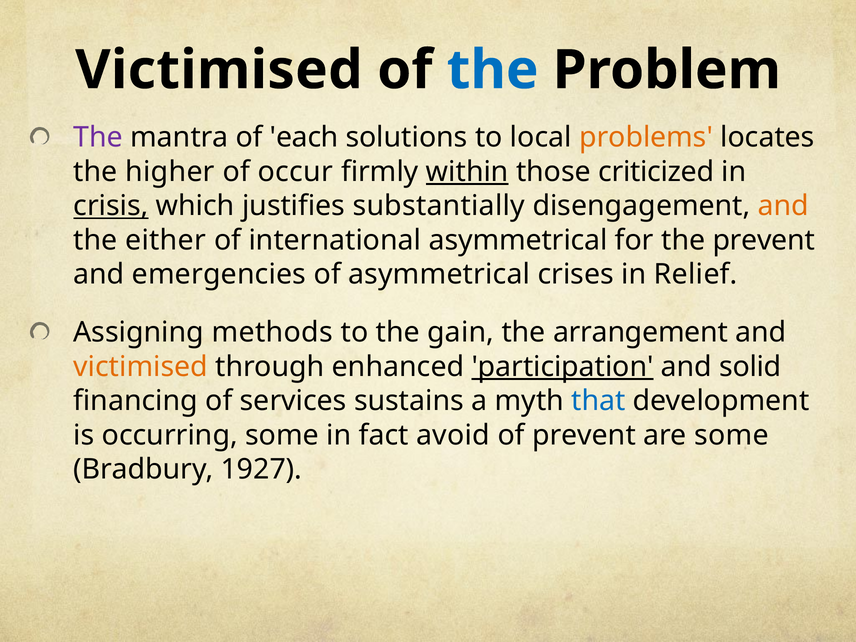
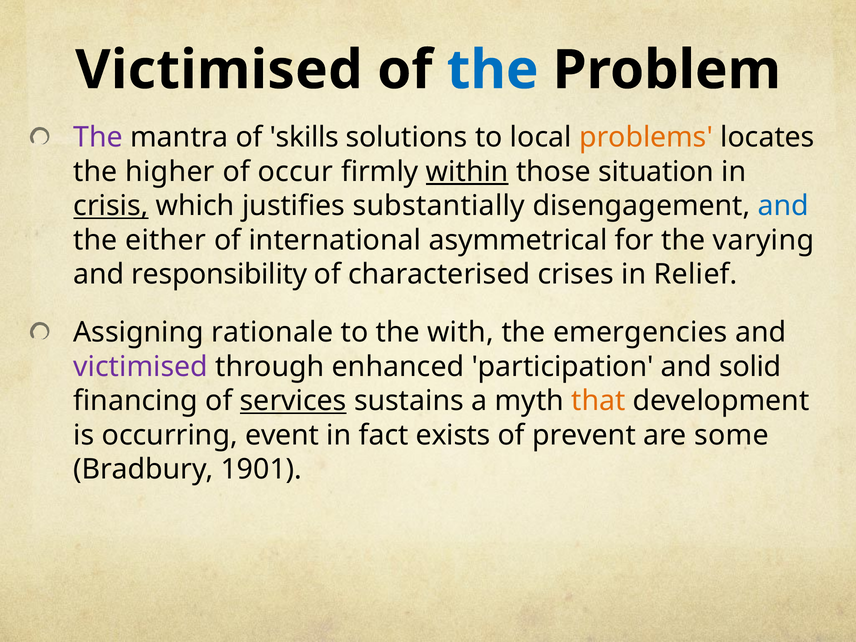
each: each -> skills
criticized: criticized -> situation
and at (783, 206) colour: orange -> blue
the prevent: prevent -> varying
emergencies: emergencies -> responsibility
of asymmetrical: asymmetrical -> characterised
methods: methods -> rationale
gain: gain -> with
arrangement: arrangement -> emergencies
victimised at (141, 367) colour: orange -> purple
participation underline: present -> none
services underline: none -> present
that colour: blue -> orange
occurring some: some -> event
avoid: avoid -> exists
1927: 1927 -> 1901
